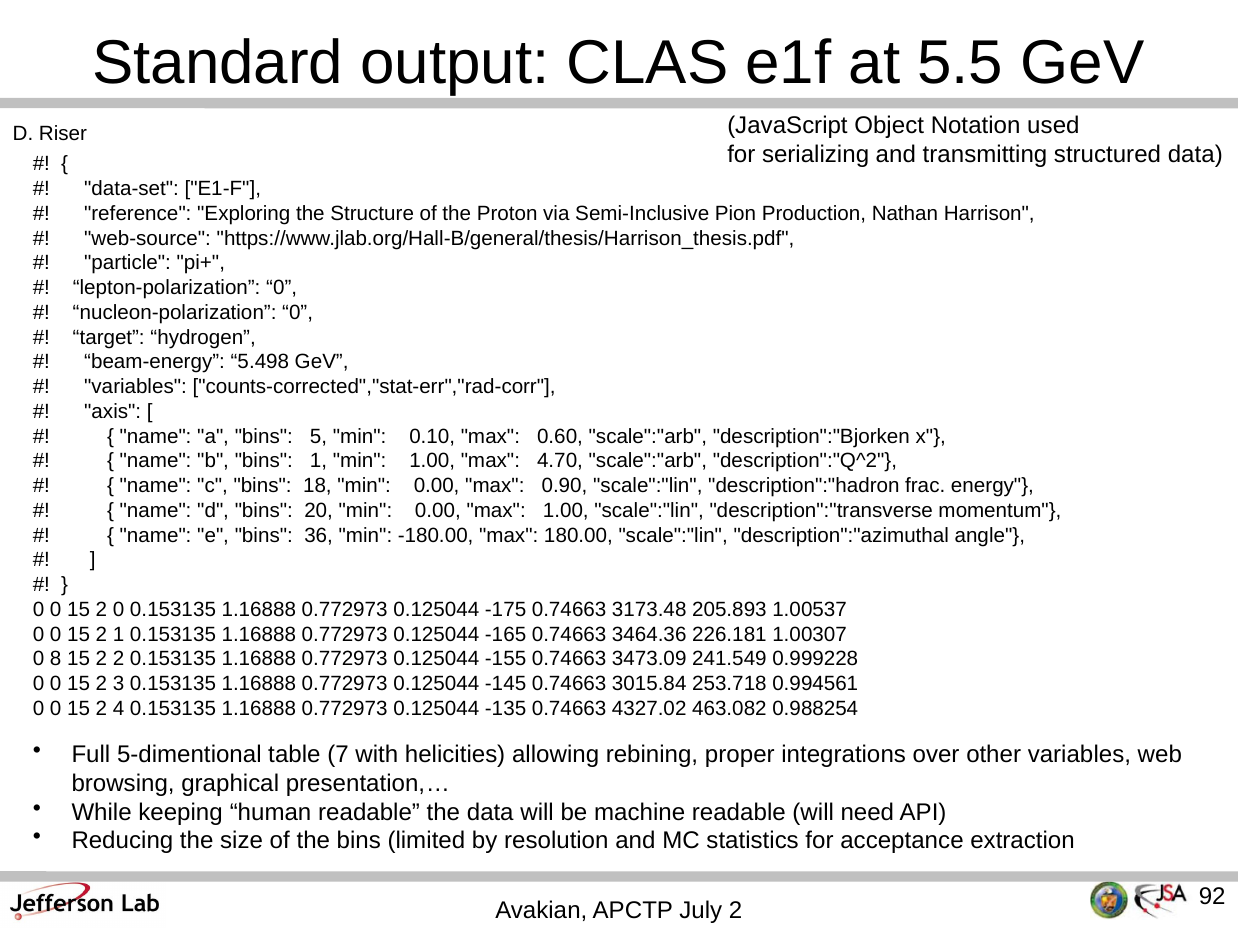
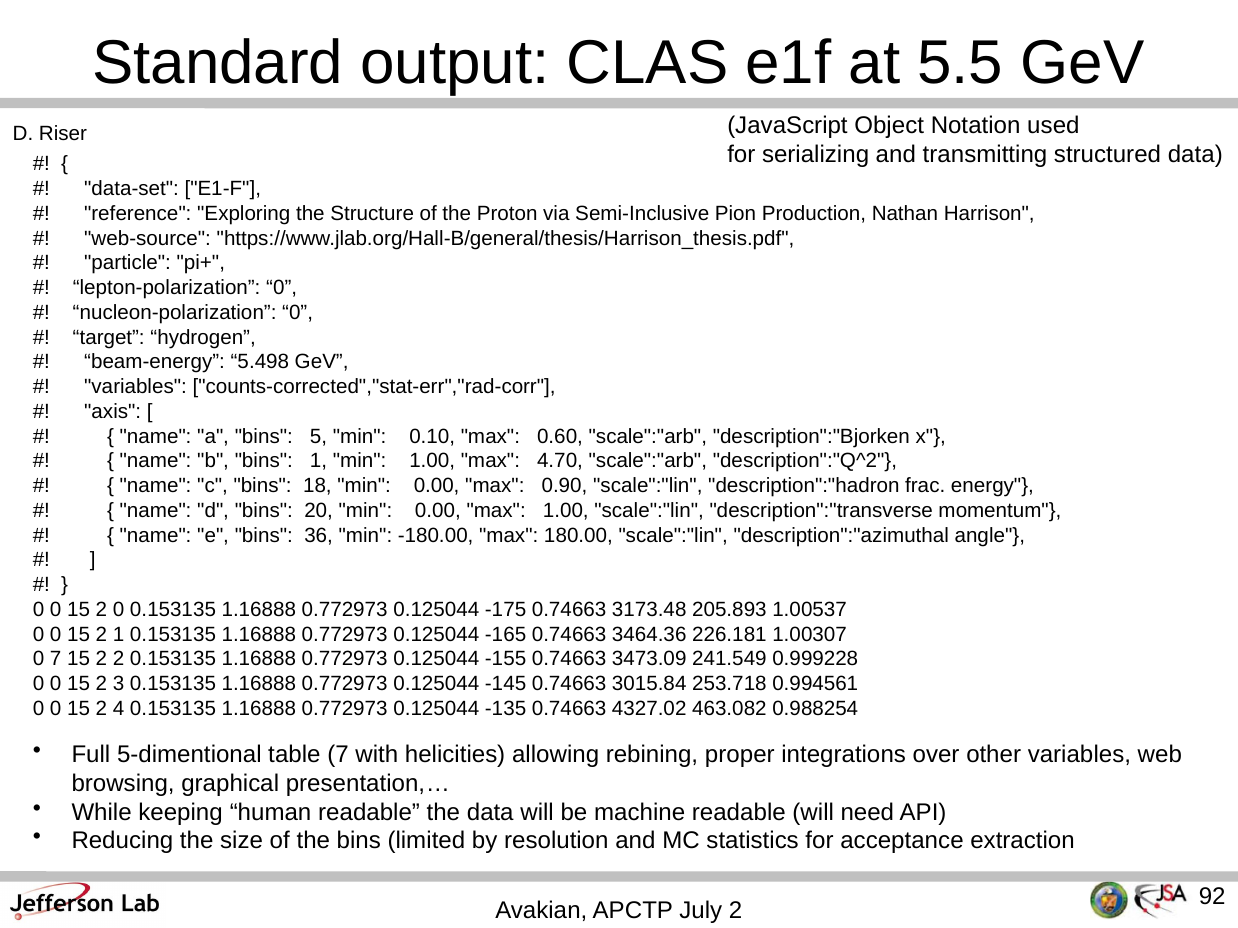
0 8: 8 -> 7
